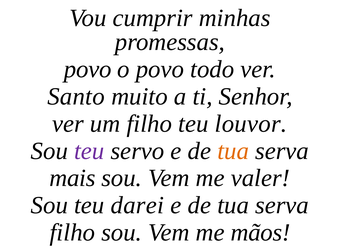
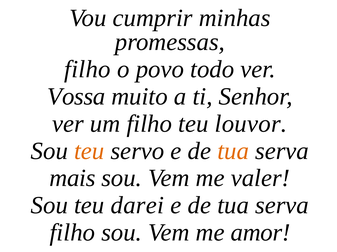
povo at (88, 69): povo -> filho
Santo: Santo -> Vossa
teu at (89, 151) colour: purple -> orange
mãos: mãos -> amor
